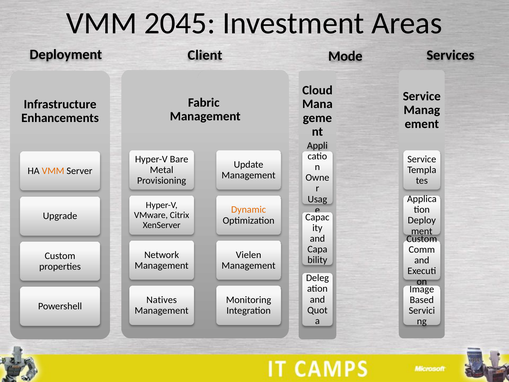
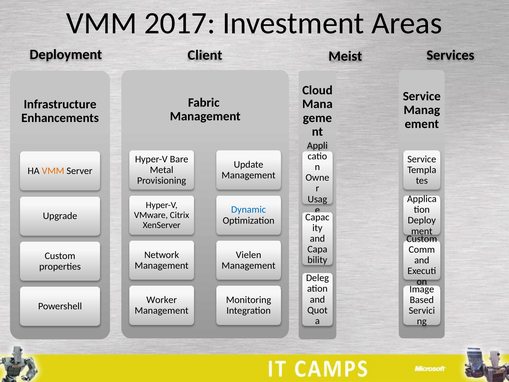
2045: 2045 -> 2017
Mode: Mode -> Meist
Dynamic colour: orange -> blue
Natives: Natives -> Worker
